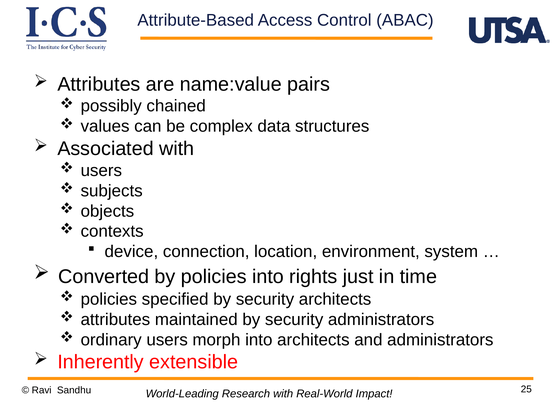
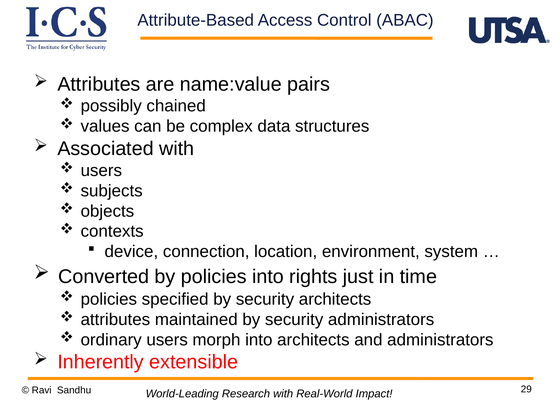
25: 25 -> 29
